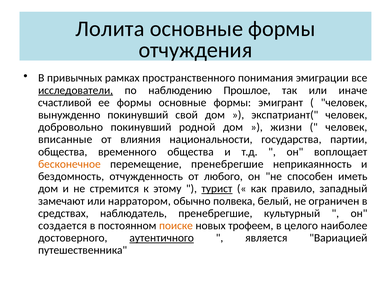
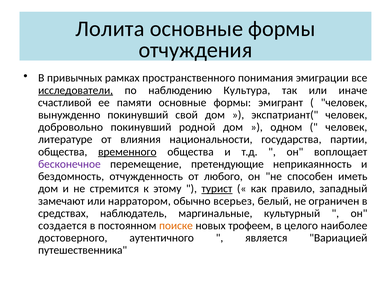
Прошлое: Прошлое -> Культура
ее формы: формы -> памяти
жизни: жизни -> одном
вписанные: вписанные -> литературе
временного underline: none -> present
бесконечное colour: orange -> purple
перемещение пренебрегшие: пренебрегшие -> претендующие
полвека: полвека -> всерьез
наблюдатель пренебрегшие: пренебрегшие -> маргинальные
аутентичного underline: present -> none
